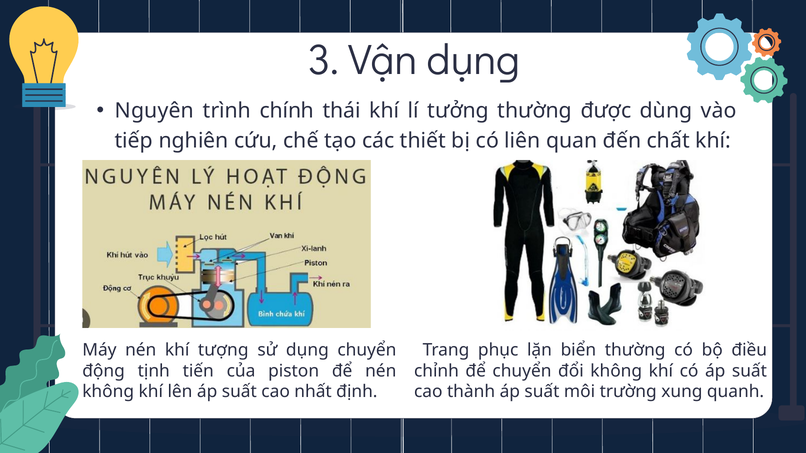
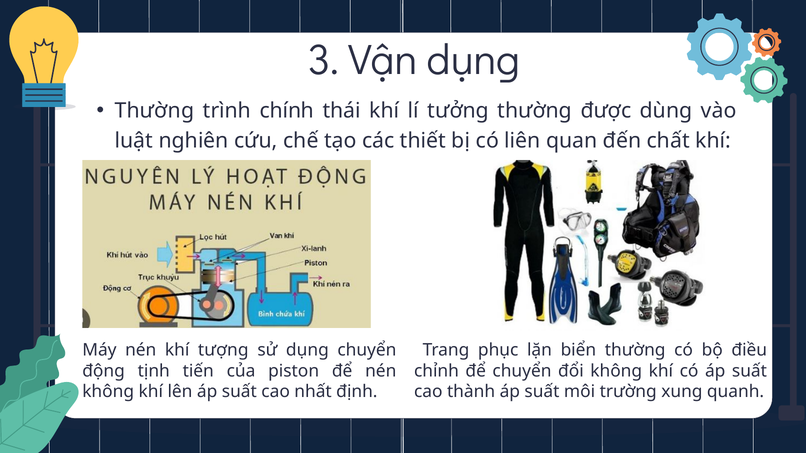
Nguyên at (154, 111): Nguyên -> Thường
tiếp: tiếp -> luật
